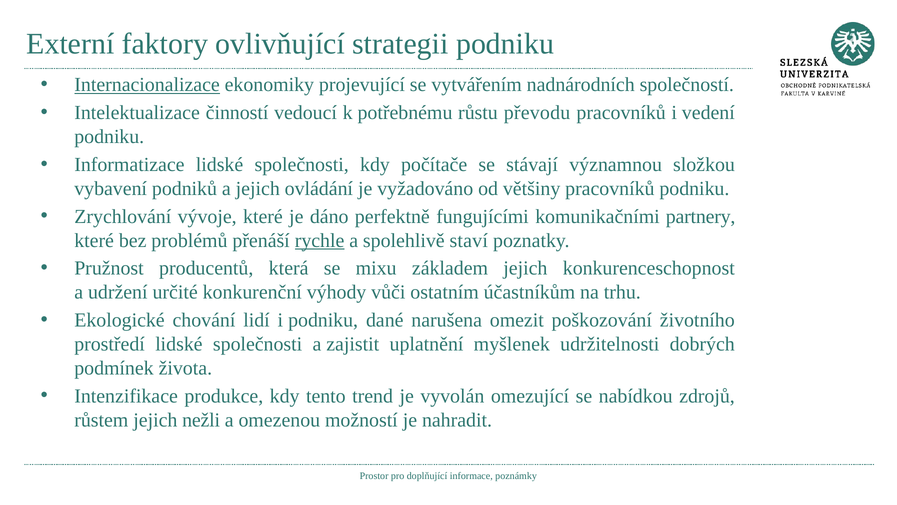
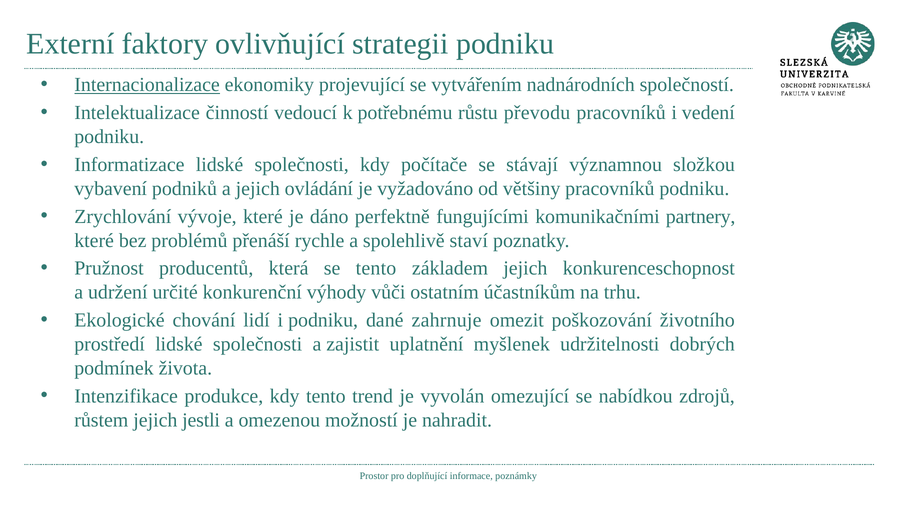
rychle underline: present -> none
se mixu: mixu -> tento
narušena: narušena -> zahrnuje
nežli: nežli -> jestli
